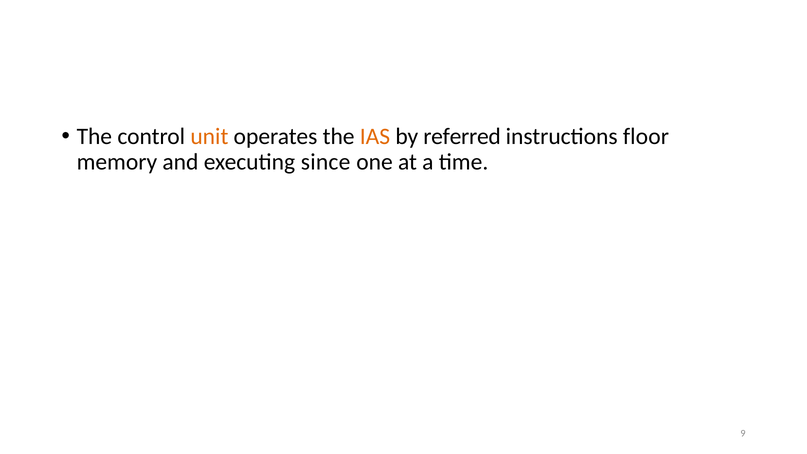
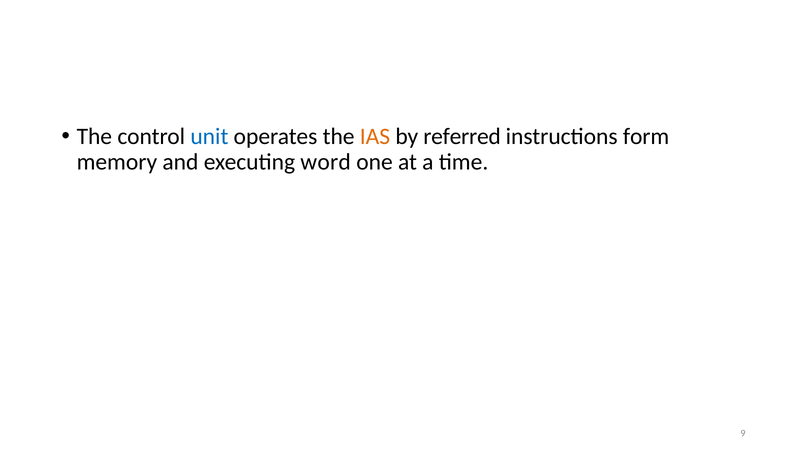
unit colour: orange -> blue
floor: floor -> form
since: since -> word
